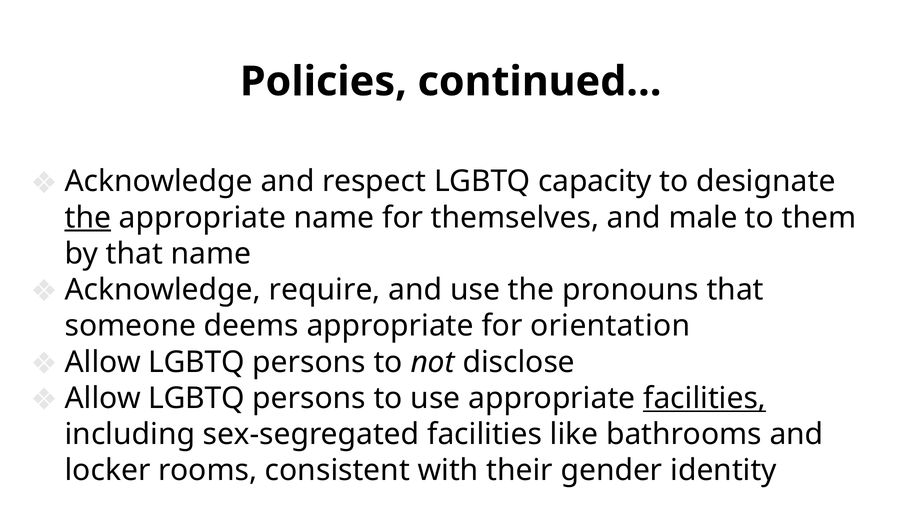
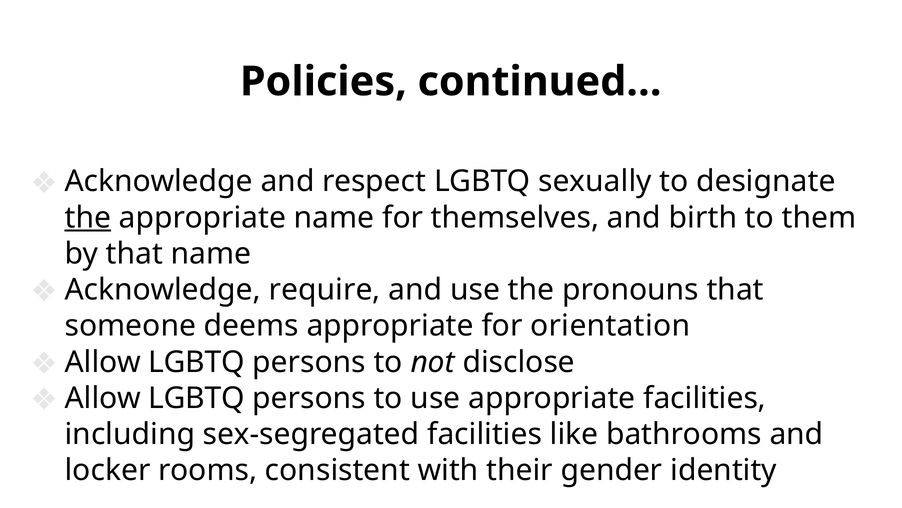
capacity: capacity -> sexually
male: male -> birth
facilities at (705, 398) underline: present -> none
